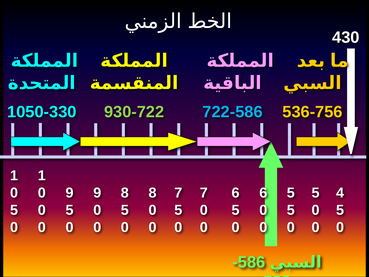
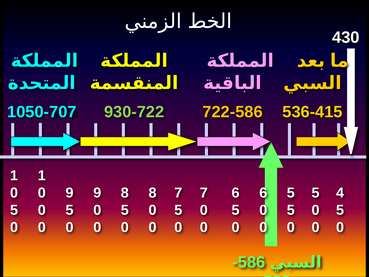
1050-330: 1050-330 -> 1050-707
722-586 colour: light blue -> yellow
536-756: 536-756 -> 536-415
